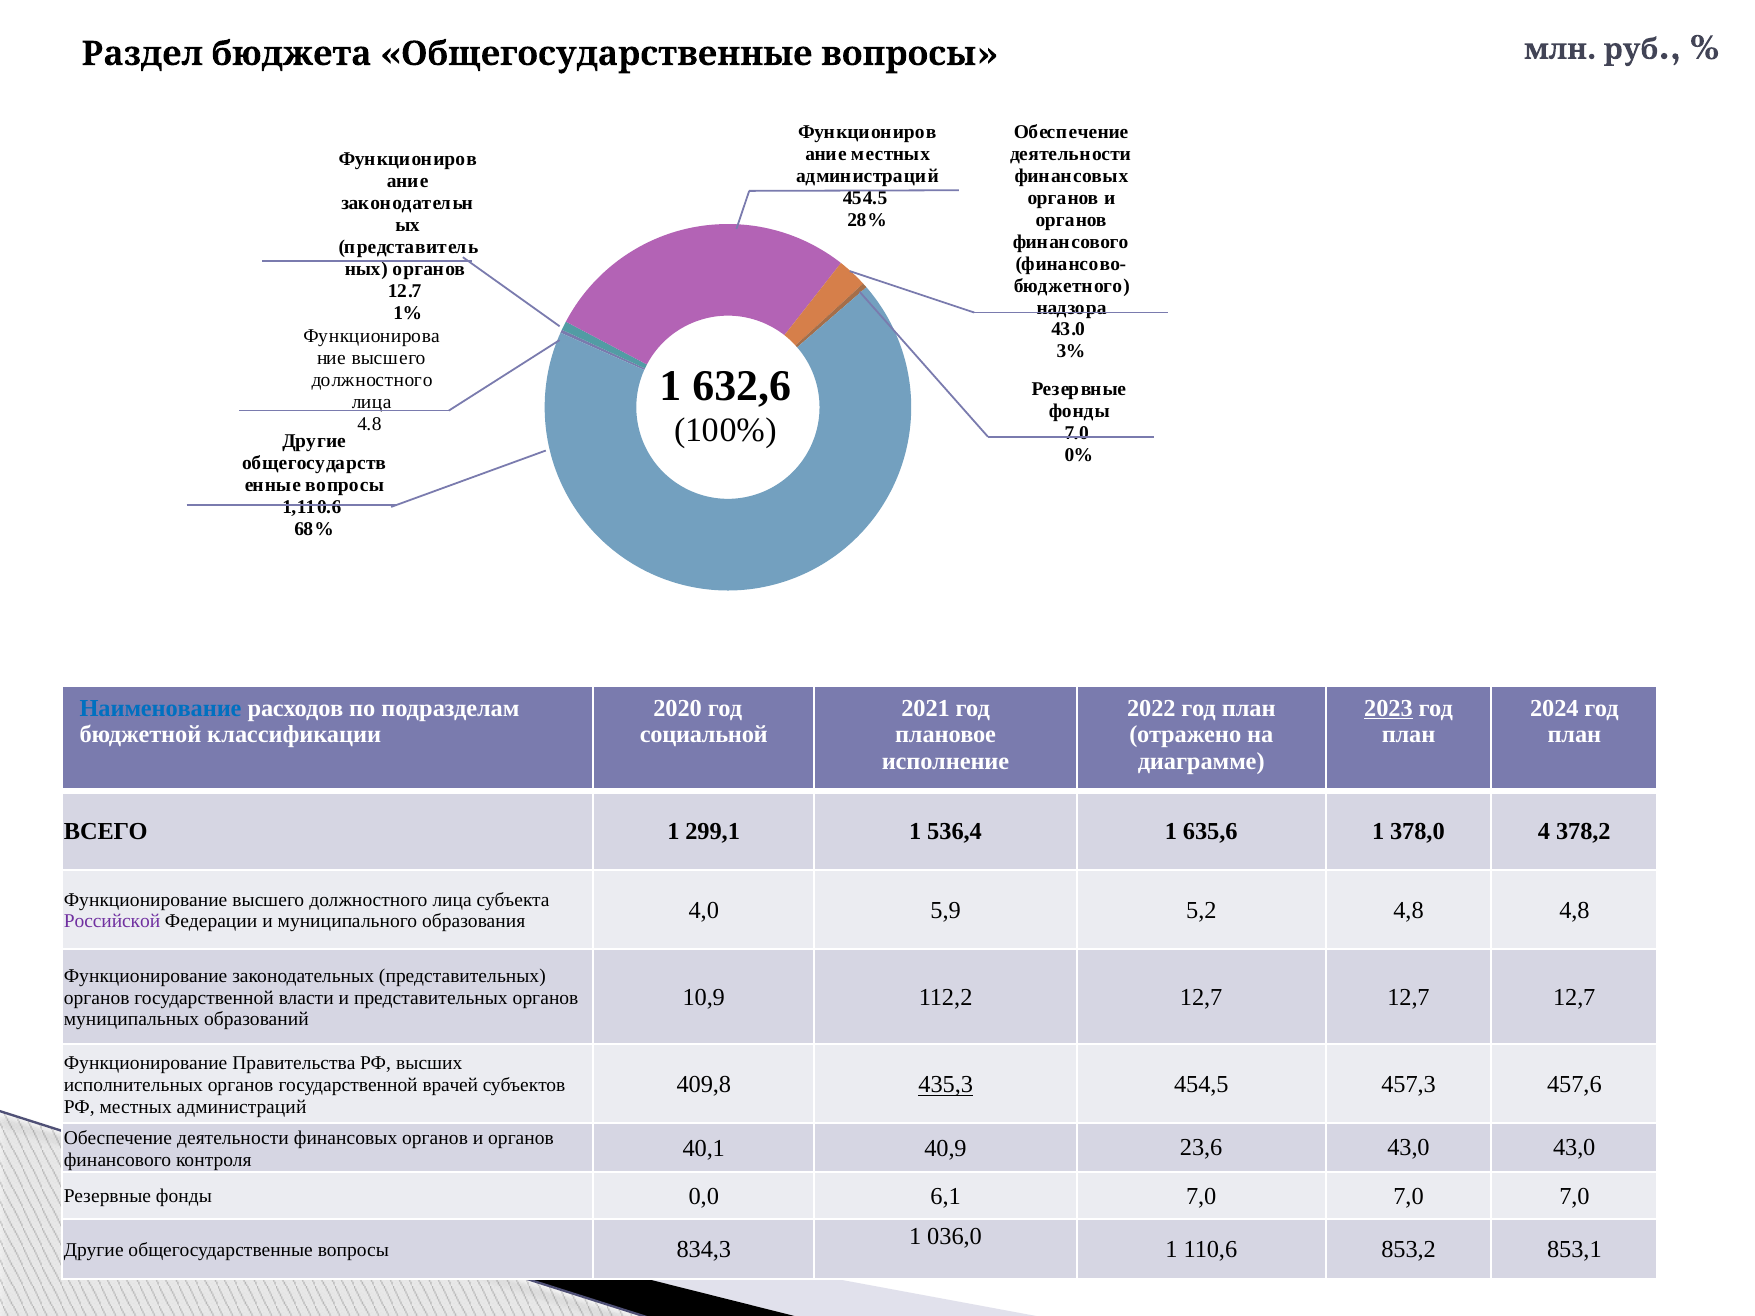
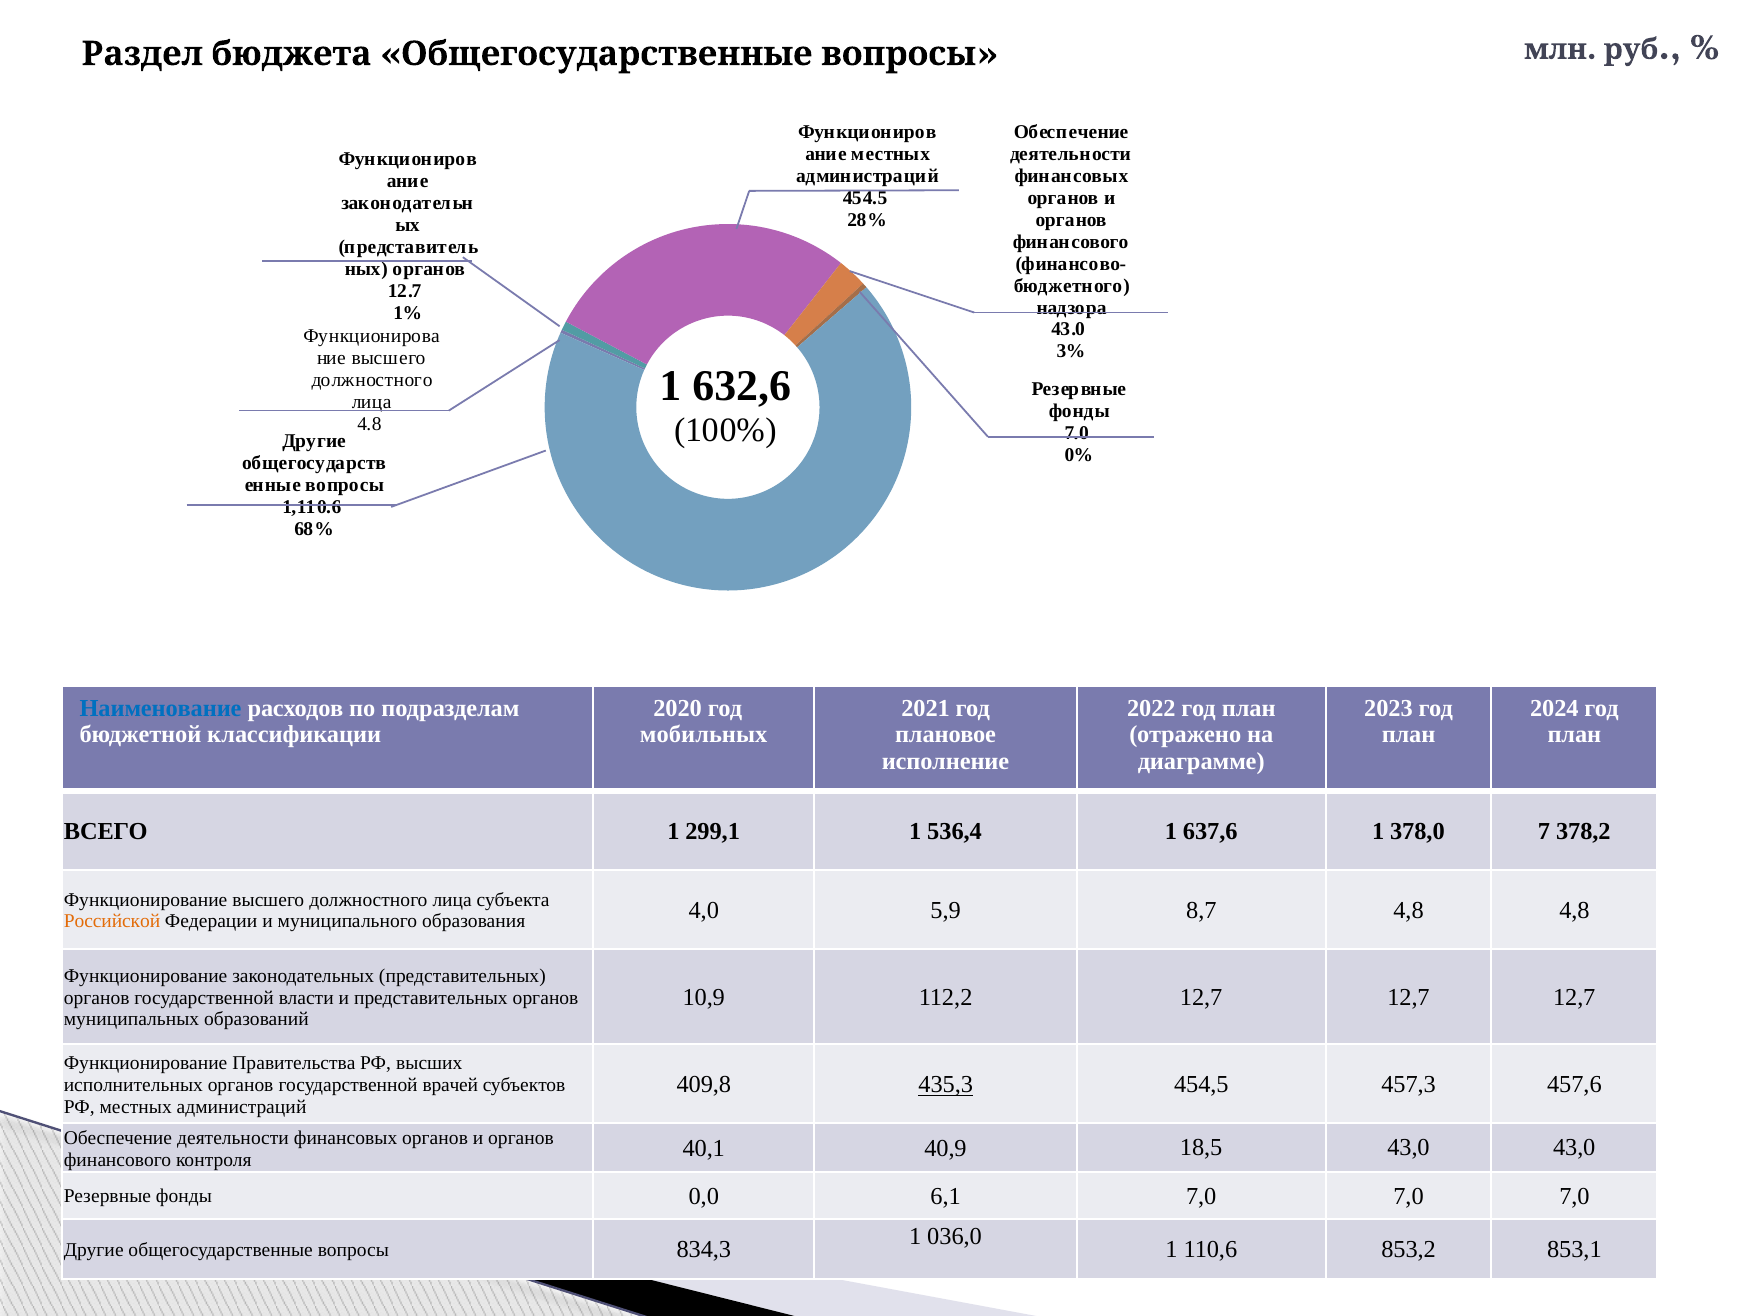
2023 underline: present -> none
социальной: социальной -> мобильных
635,6: 635,6 -> 637,6
4: 4 -> 7
Российской colour: purple -> orange
5,2: 5,2 -> 8,7
23,6: 23,6 -> 18,5
